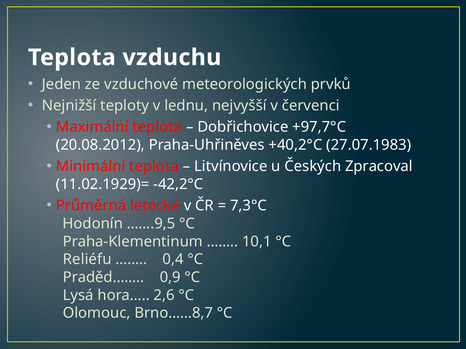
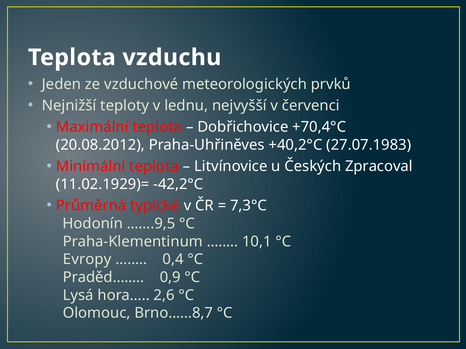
+97,7°C: +97,7°C -> +70,4°C
letecké: letecké -> typické
Reliéfu: Reliéfu -> Evropy
